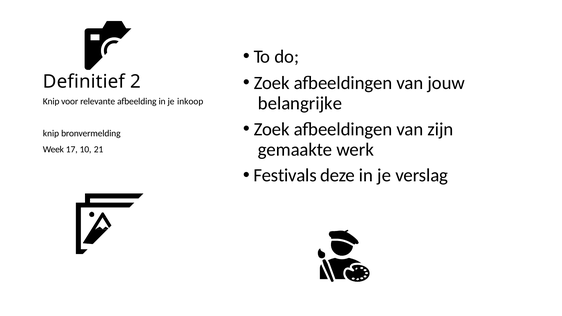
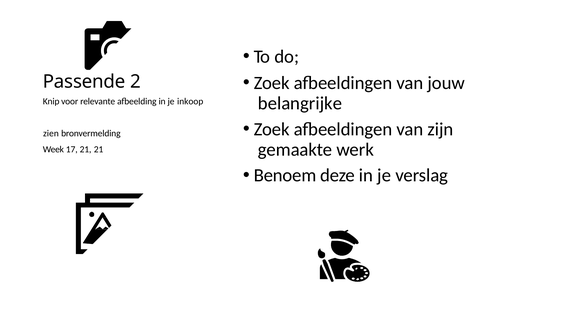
Definitief: Definitief -> Passende
knip at (51, 133): knip -> zien
17 10: 10 -> 21
Festivals: Festivals -> Benoem
